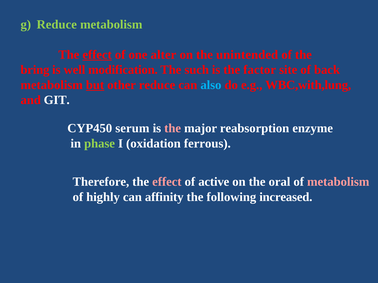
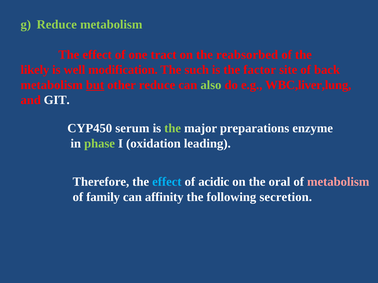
effect at (97, 55) underline: present -> none
alter: alter -> tract
unintended: unintended -> reabsorbed
bring: bring -> likely
also colour: light blue -> light green
WBC,with,lung: WBC,with,lung -> WBC,liver,lung
the at (173, 129) colour: pink -> light green
reabsorption: reabsorption -> preparations
ferrous: ferrous -> leading
effect at (167, 182) colour: pink -> light blue
active: active -> acidic
highly: highly -> family
increased: increased -> secretion
